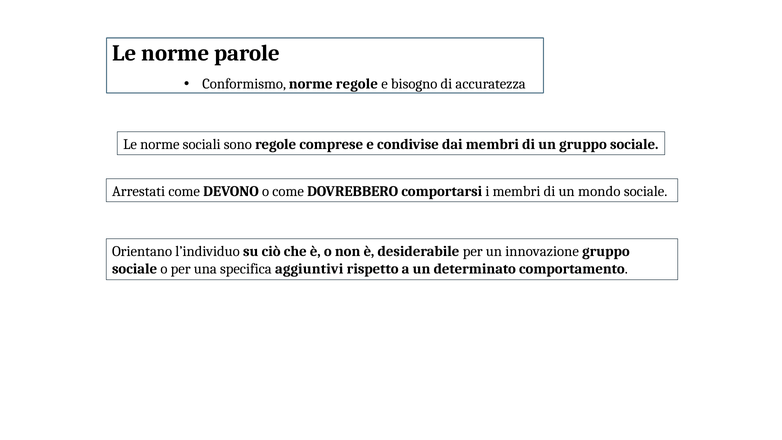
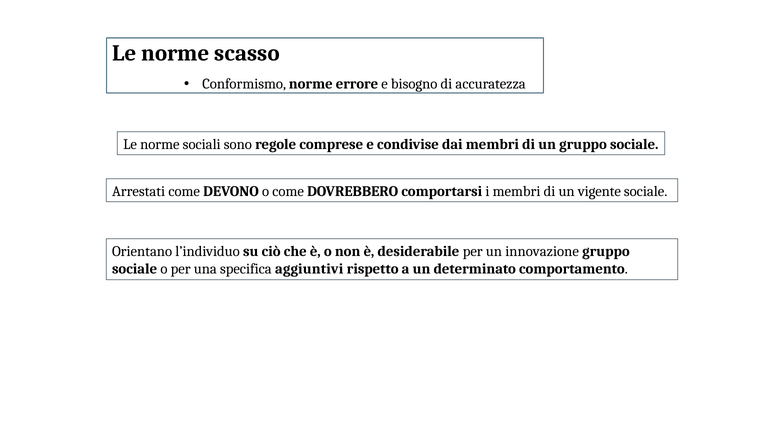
parole: parole -> scasso
norme regole: regole -> errore
mondo: mondo -> vigente
